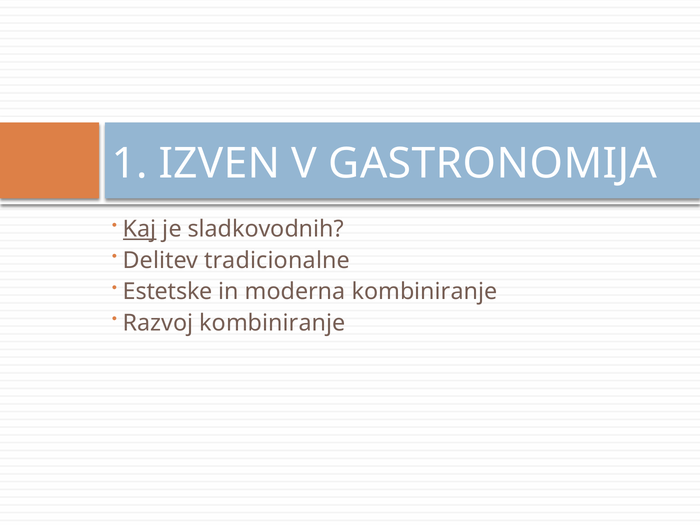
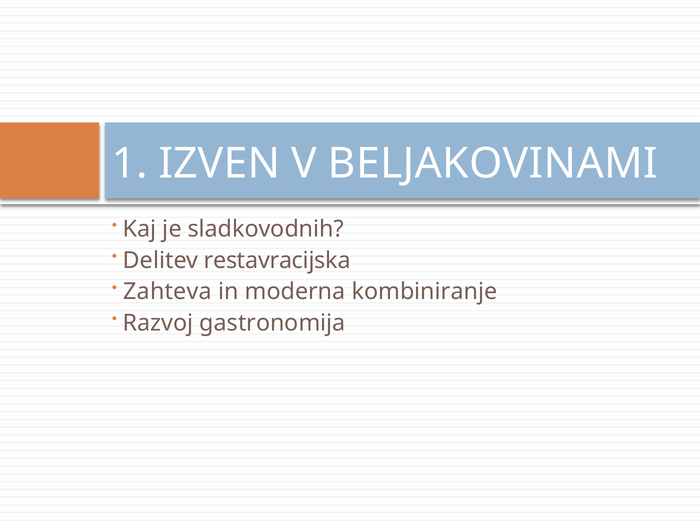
GASTRONOMIJA: GASTRONOMIJA -> BELJAKOVINAMI
Kaj underline: present -> none
tradicionalne: tradicionalne -> restavracijska
Estetske: Estetske -> Zahteva
Razvoj kombiniranje: kombiniranje -> gastronomija
